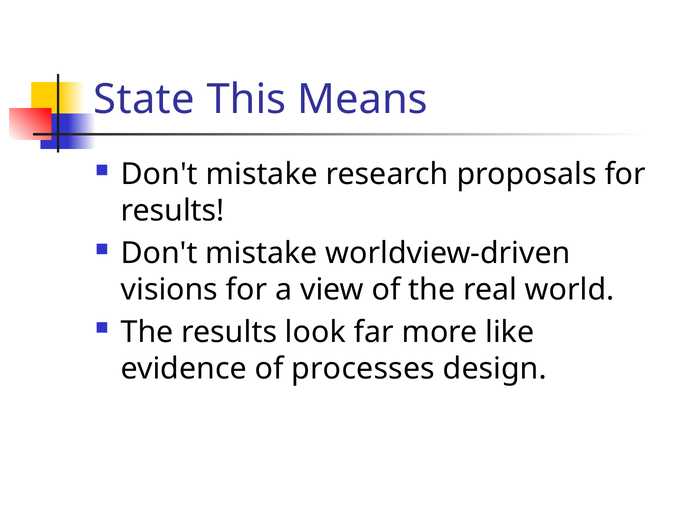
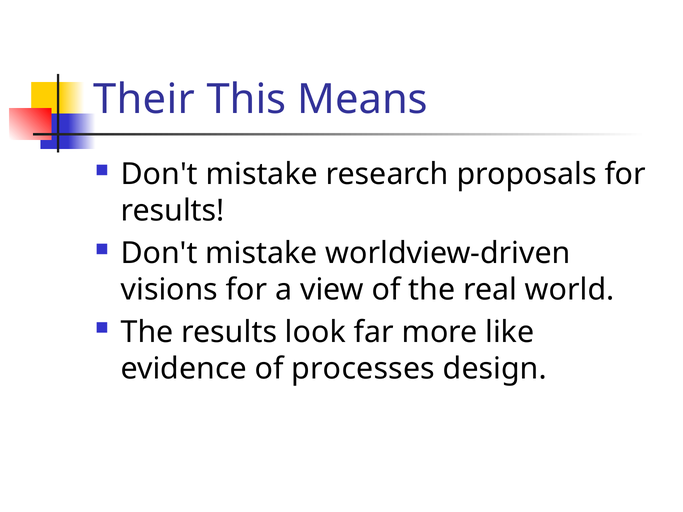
State: State -> Their
